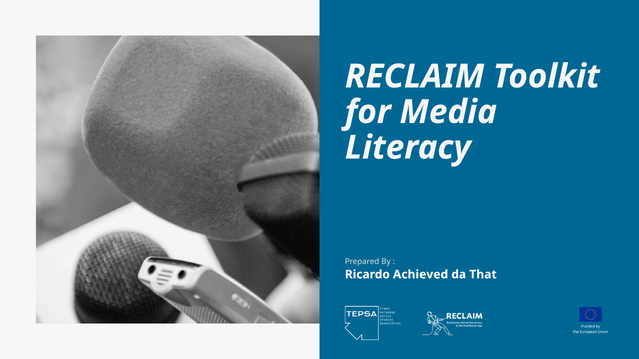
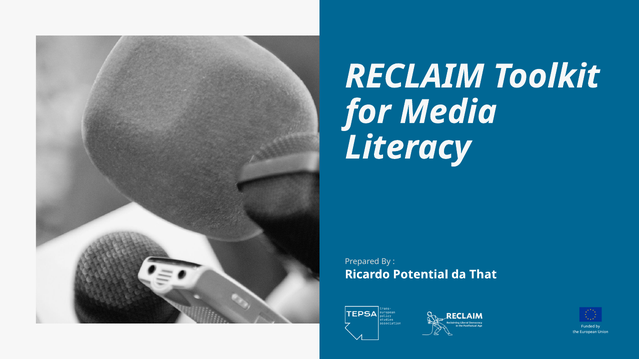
Achieved: Achieved -> Potential
